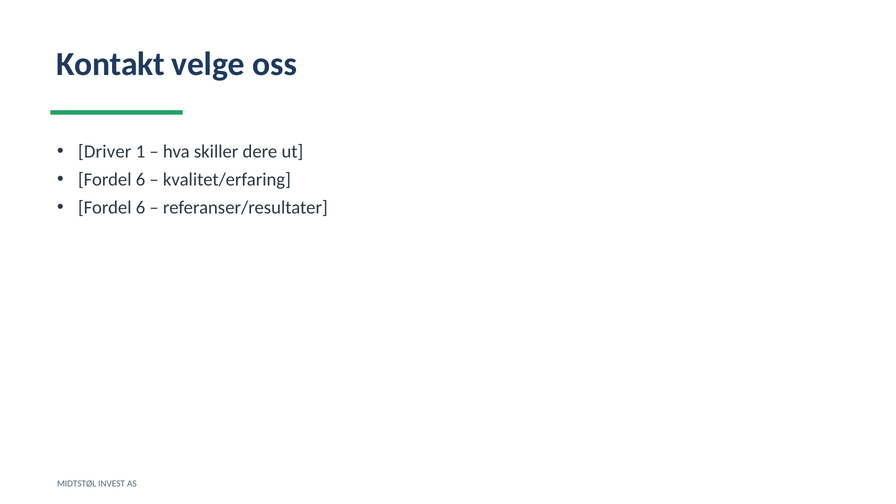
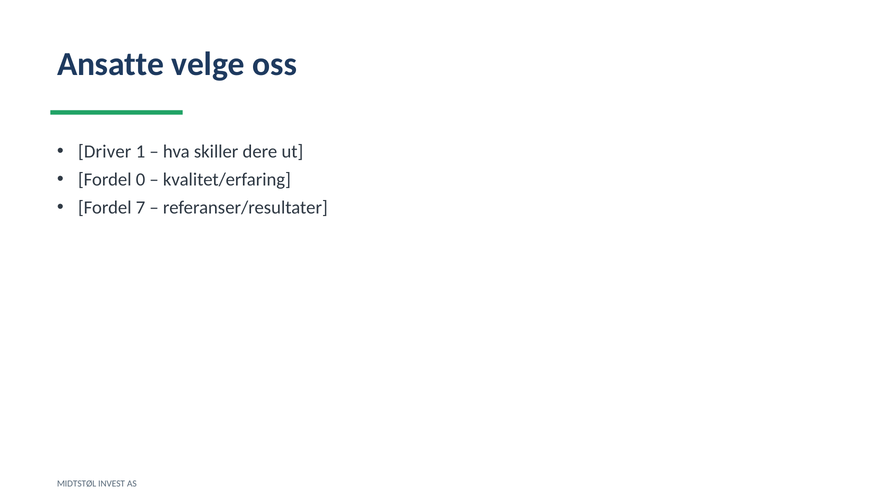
Kontakt: Kontakt -> Ansatte
6 at (141, 180): 6 -> 0
6 at (141, 208): 6 -> 7
